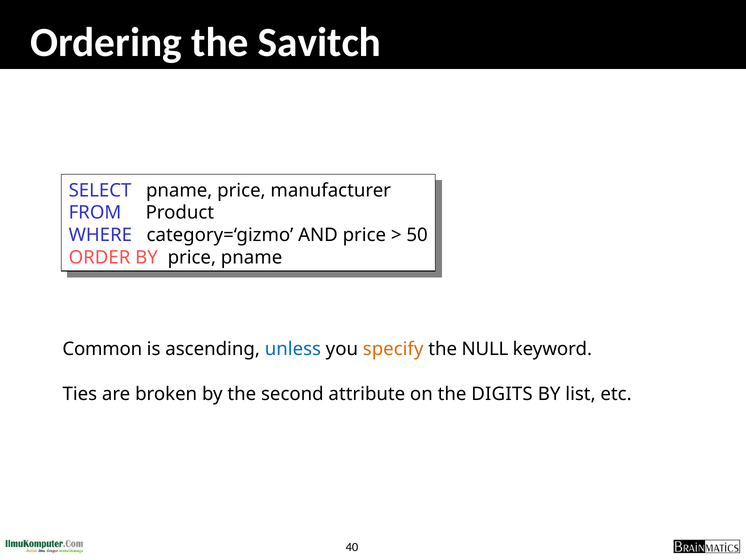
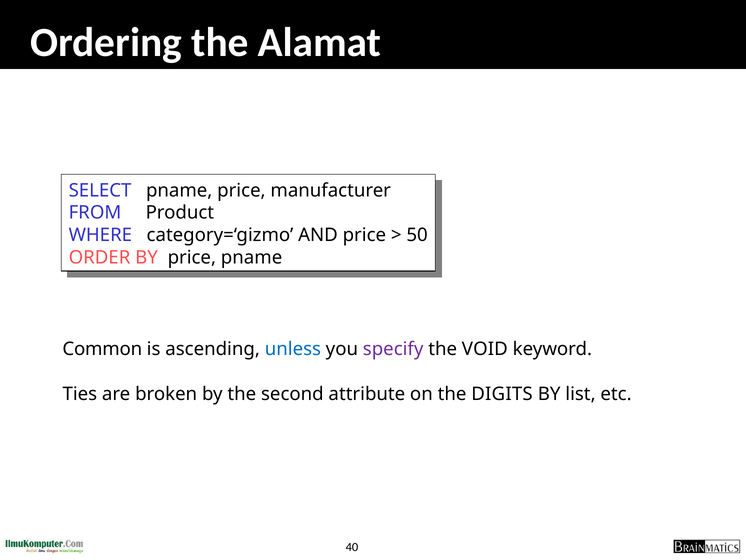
Savitch: Savitch -> Alamat
specify colour: orange -> purple
NULL: NULL -> VOID
